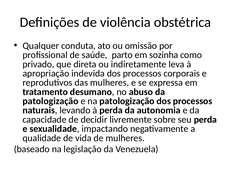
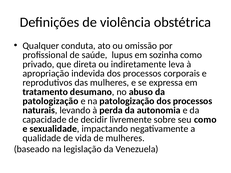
parto: parto -> lupus
seu perda: perda -> como
